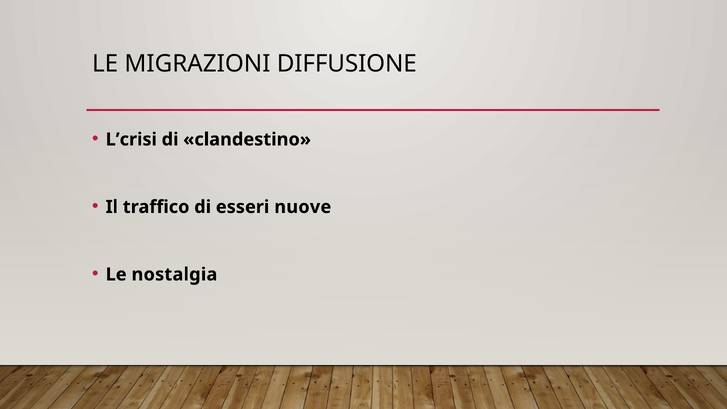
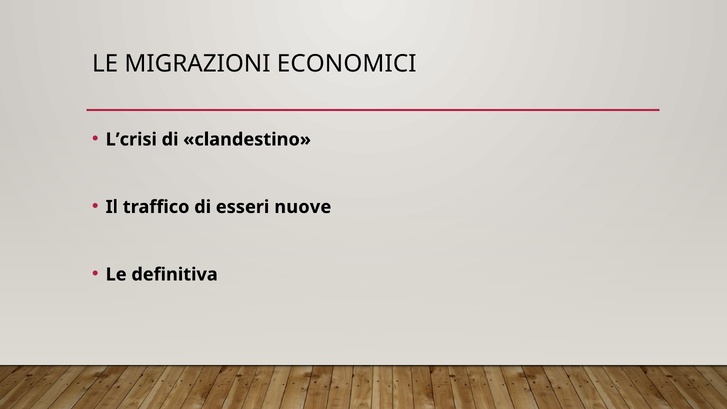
DIFFUSIONE: DIFFUSIONE -> ECONOMICI
nostalgia: nostalgia -> definitiva
